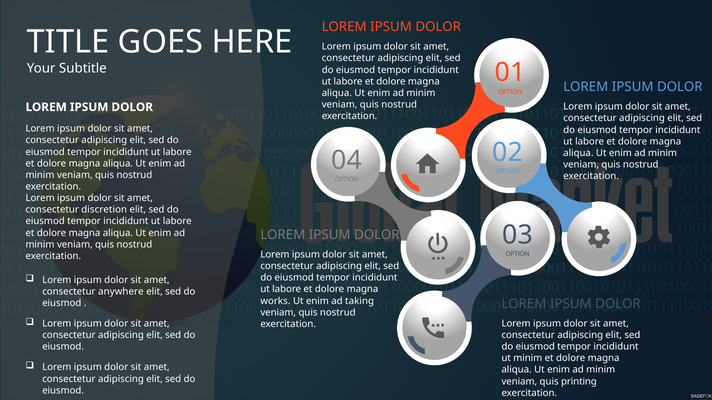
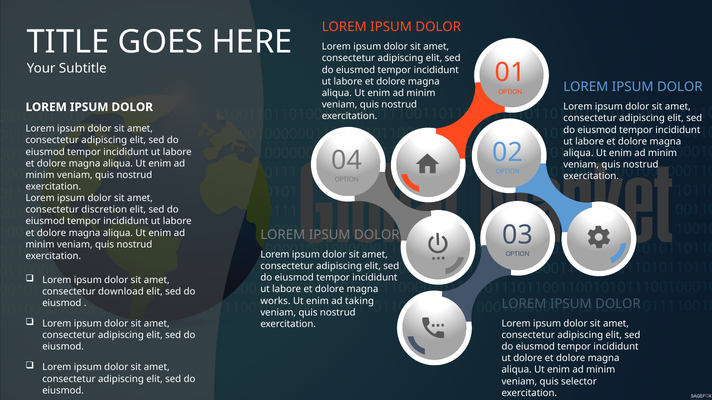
anywhere: anywhere -> download
ut minim: minim -> dolore
printing: printing -> selector
